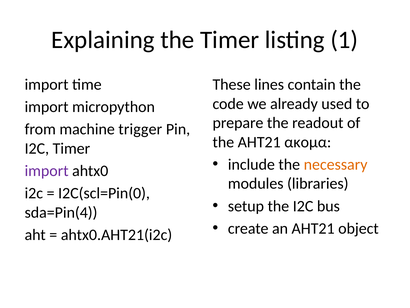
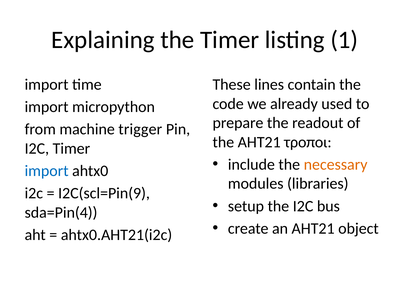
ακομα: ακομα -> τροποι
import at (47, 171) colour: purple -> blue
I2C(scl=Pin(0: I2C(scl=Pin(0 -> I2C(scl=Pin(9
